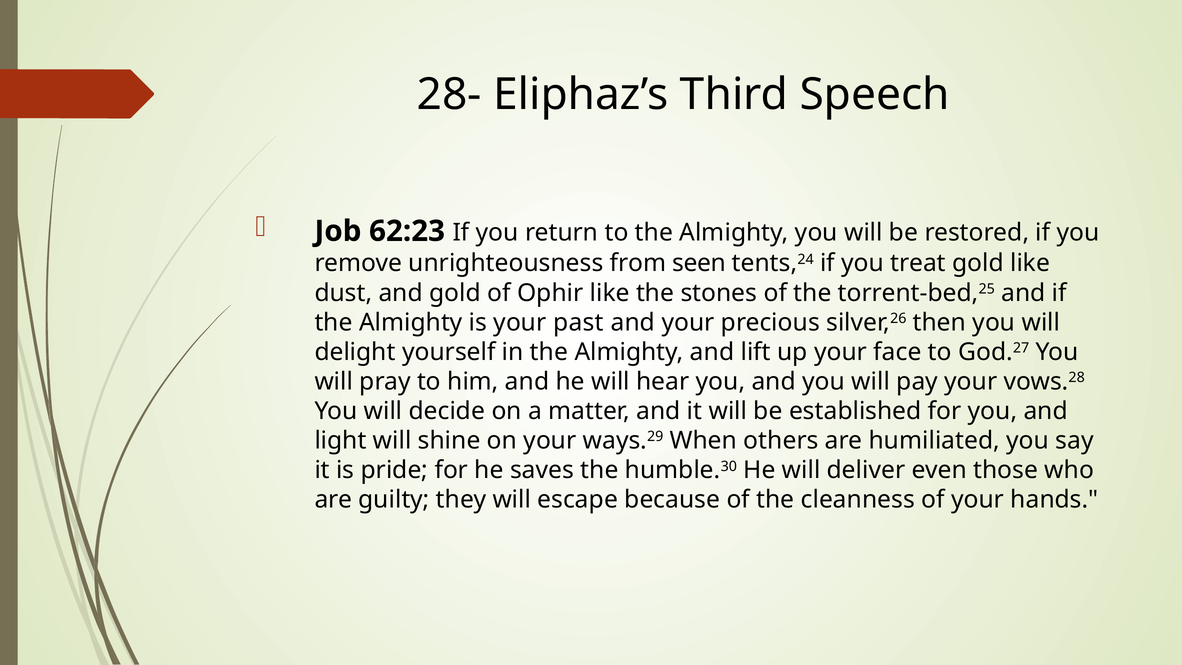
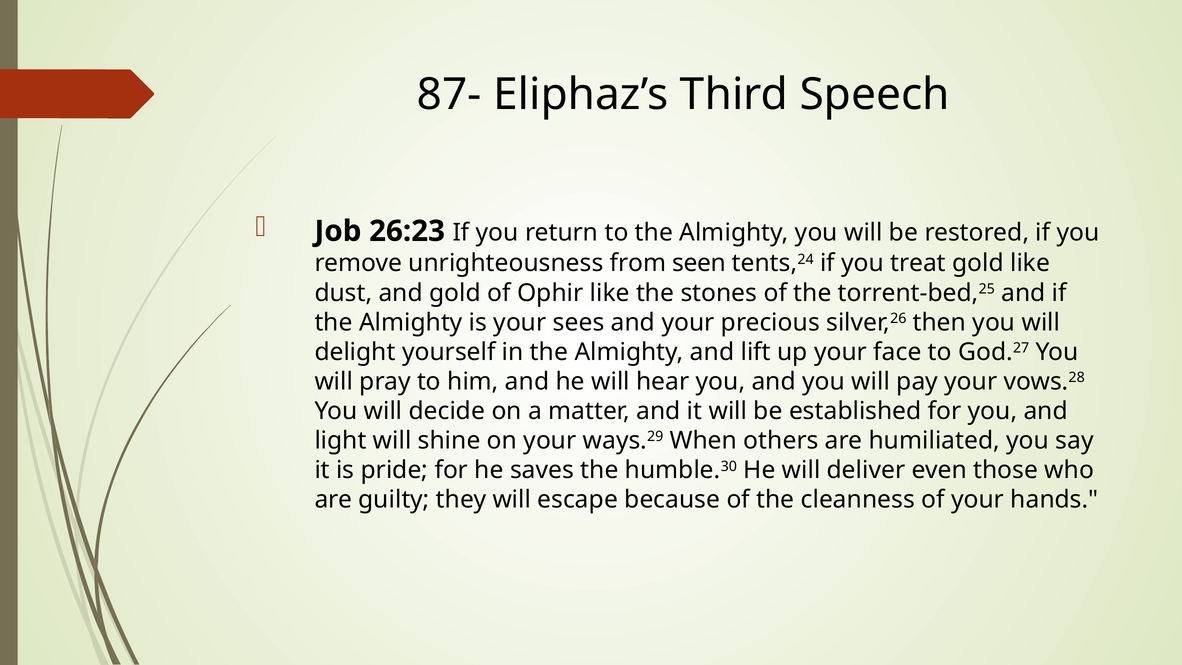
28-: 28- -> 87-
62:23: 62:23 -> 26:23
past: past -> sees
